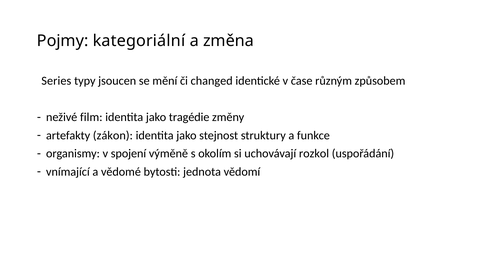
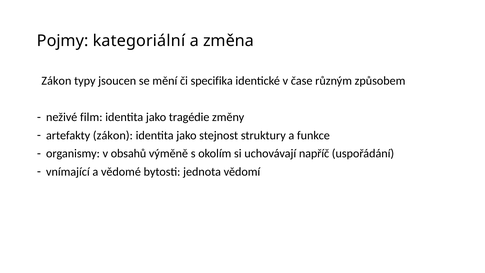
Series at (56, 81): Series -> Zákon
changed: changed -> specifika
spojení: spojení -> obsahů
rozkol: rozkol -> napříč
